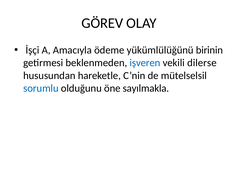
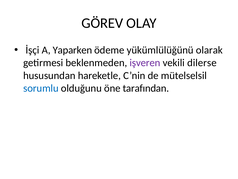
Amacıyla: Amacıyla -> Yaparken
birinin: birinin -> olarak
işveren colour: blue -> purple
sayılmakla: sayılmakla -> tarafından
